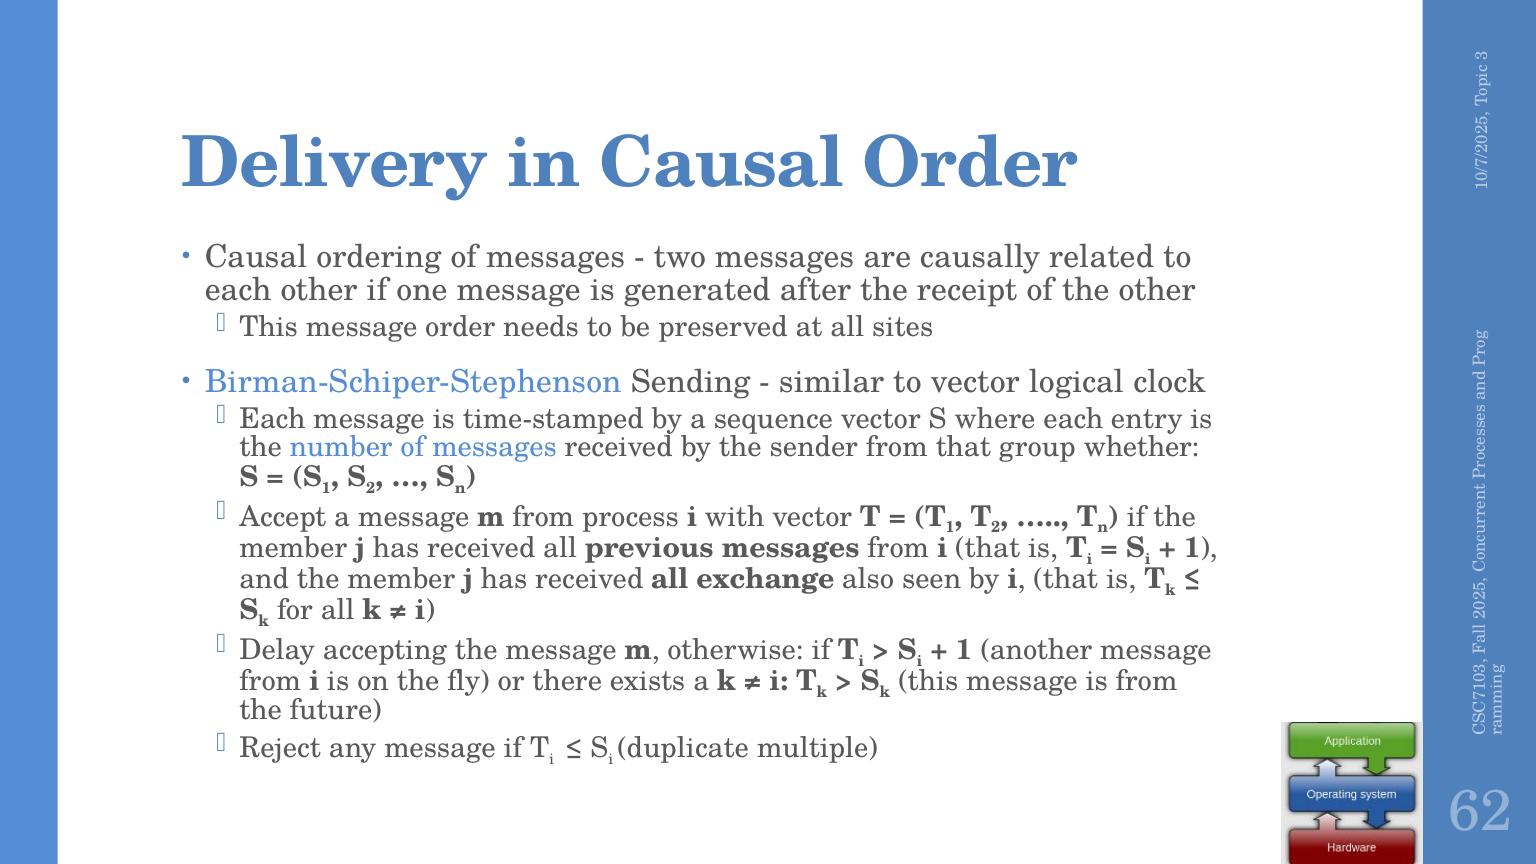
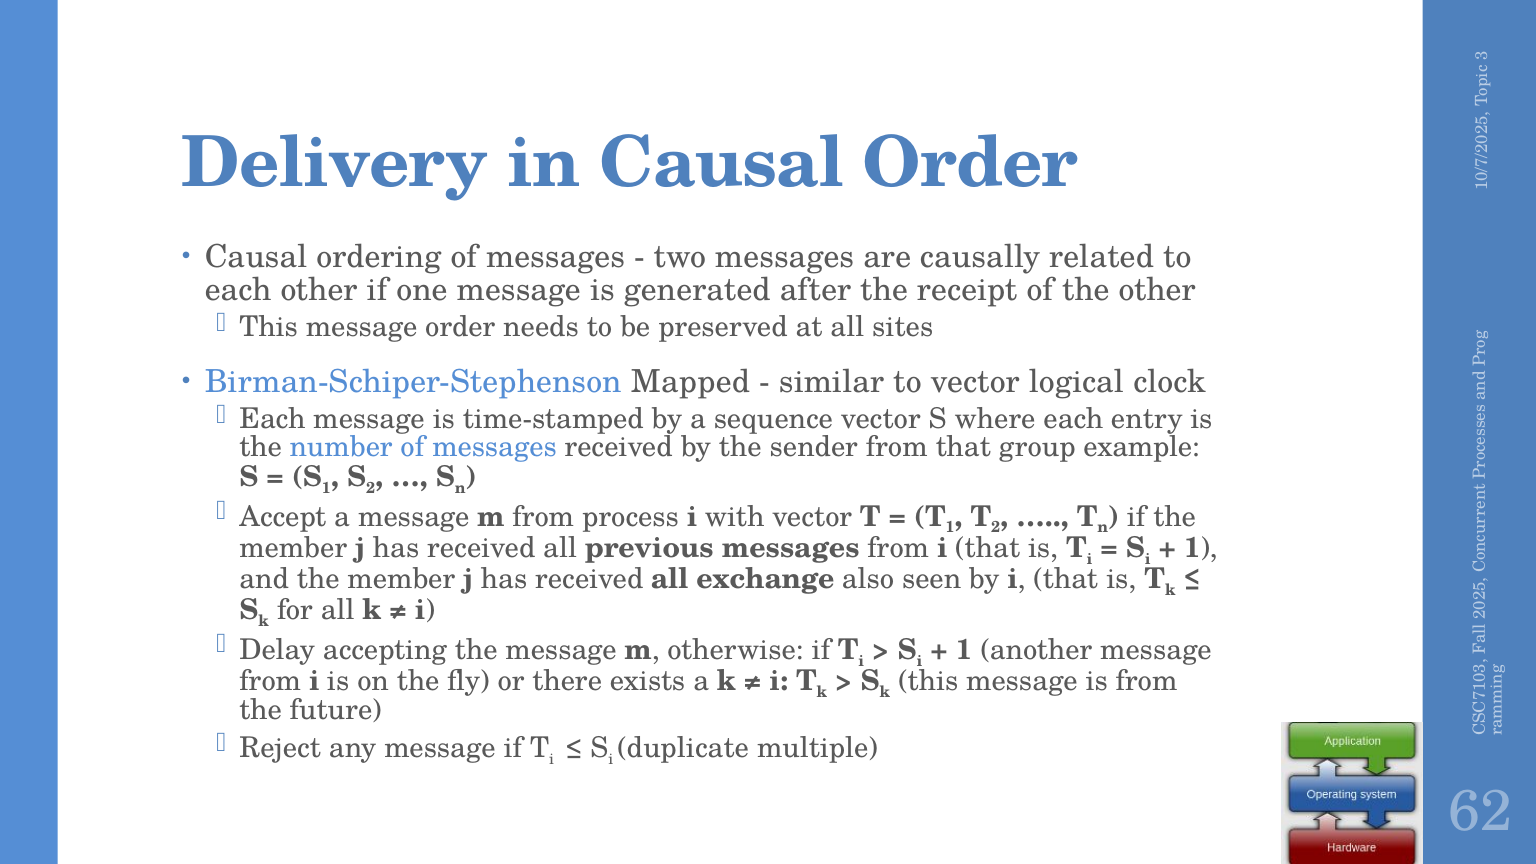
Sending: Sending -> Mapped
whether: whether -> example
